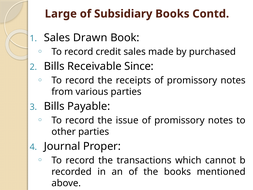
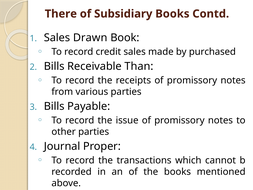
Large: Large -> There
Since: Since -> Than
